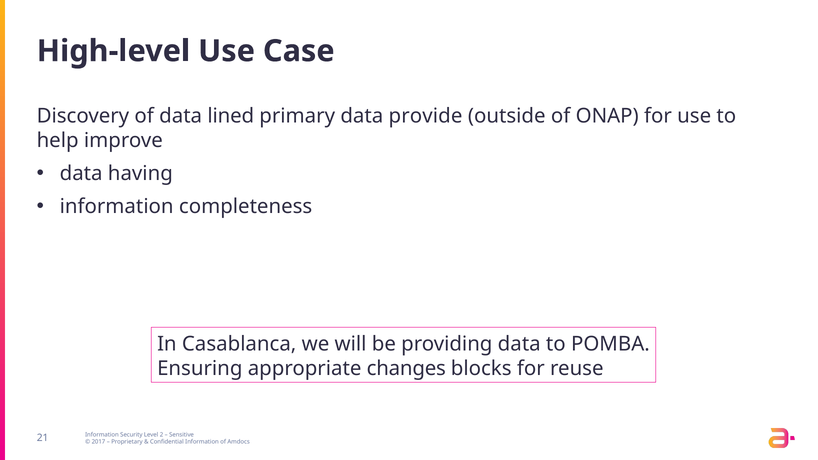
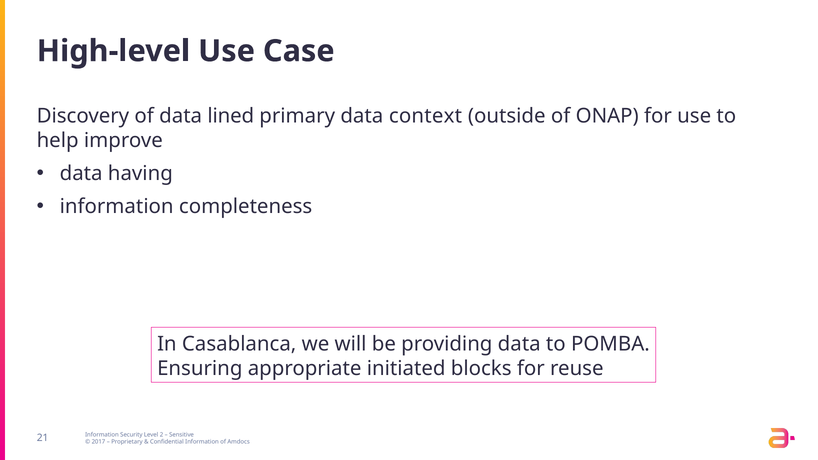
provide: provide -> context
changes: changes -> initiated
